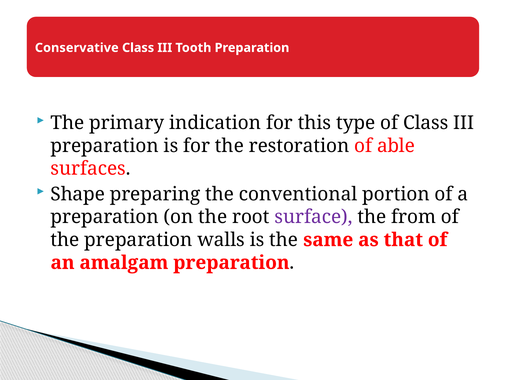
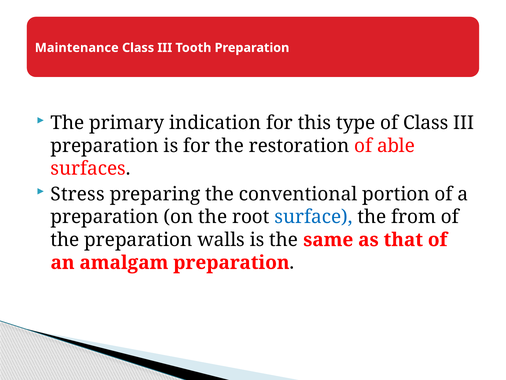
Conservative: Conservative -> Maintenance
Shape: Shape -> Stress
surface colour: purple -> blue
